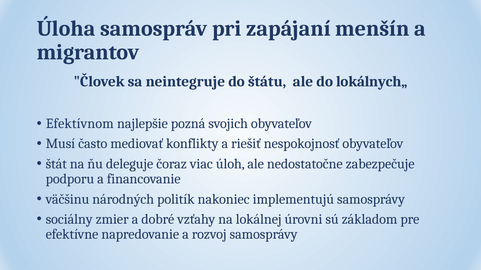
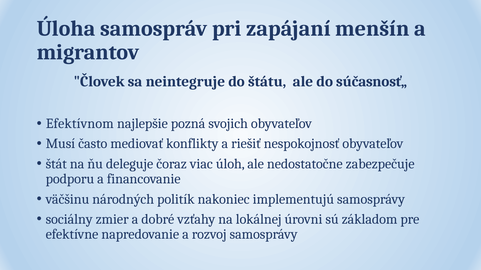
lokálnych„: lokálnych„ -> súčasnosť„
